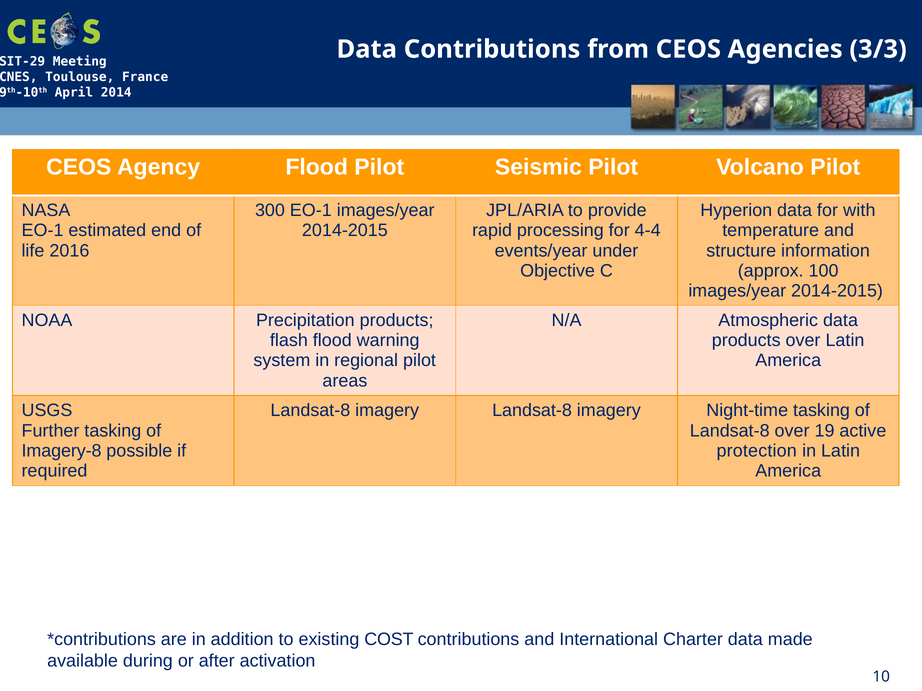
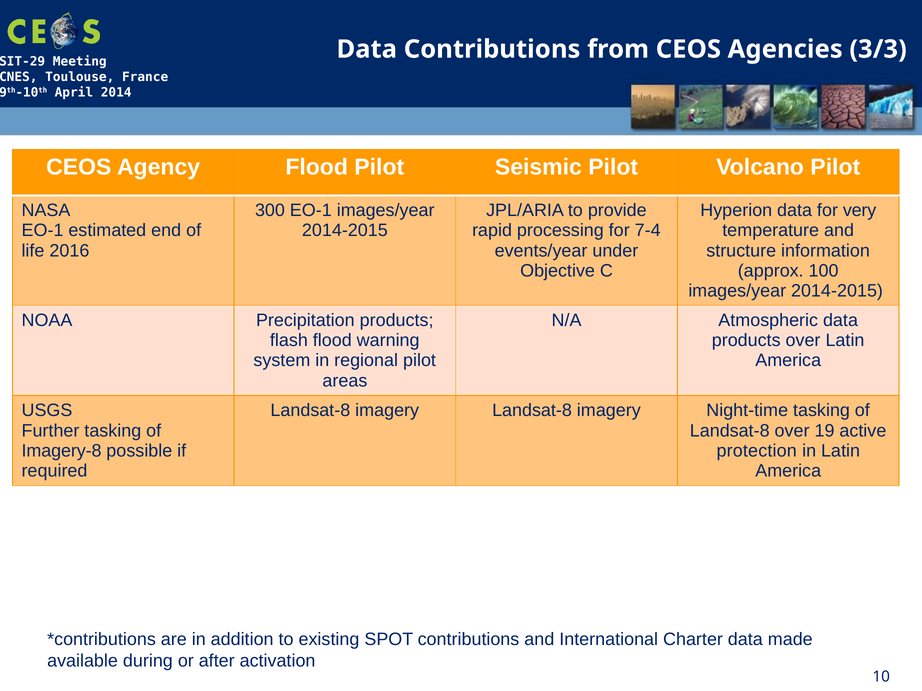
with: with -> very
4-4: 4-4 -> 7-4
COST: COST -> SPOT
